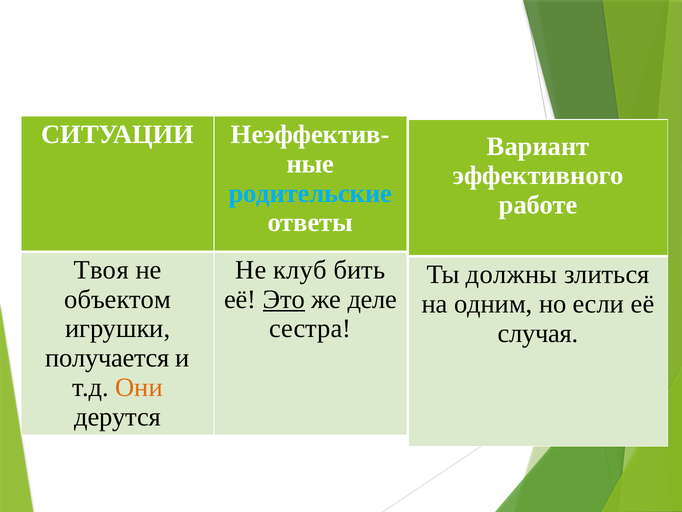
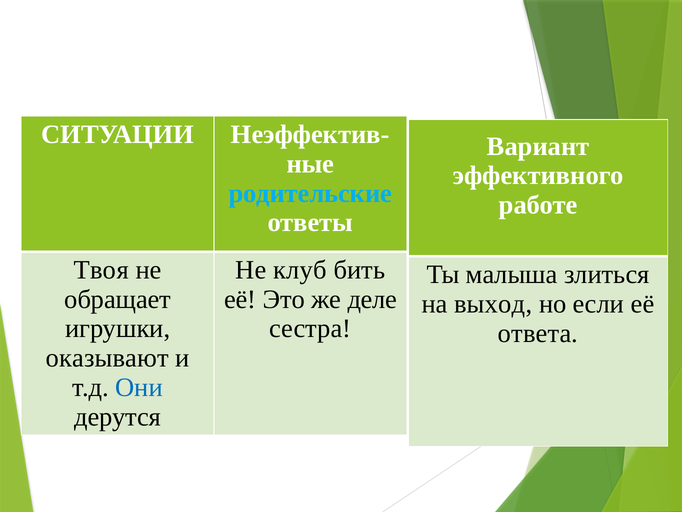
должны: должны -> малыша
объектом: объектом -> обращает
Это underline: present -> none
одним: одним -> выход
случая: случая -> ответа
получается: получается -> оказывают
Они colour: orange -> blue
